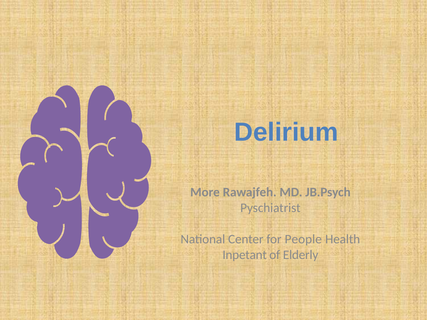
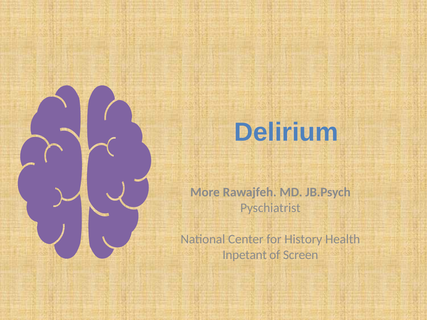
People: People -> History
Elderly: Elderly -> Screen
